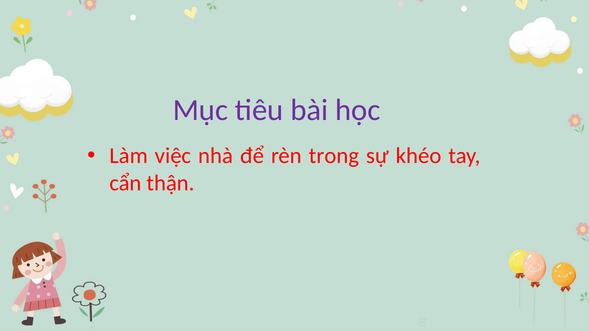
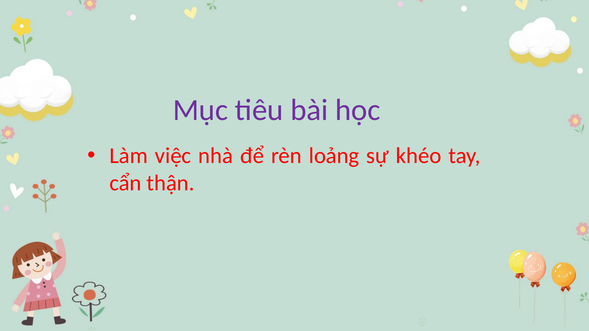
trong: trong -> loảng
